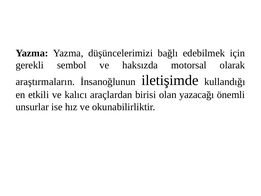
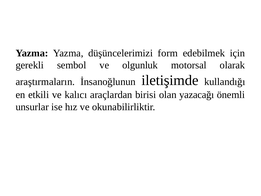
bağlı: bağlı -> form
haksızda: haksızda -> olgunluk
